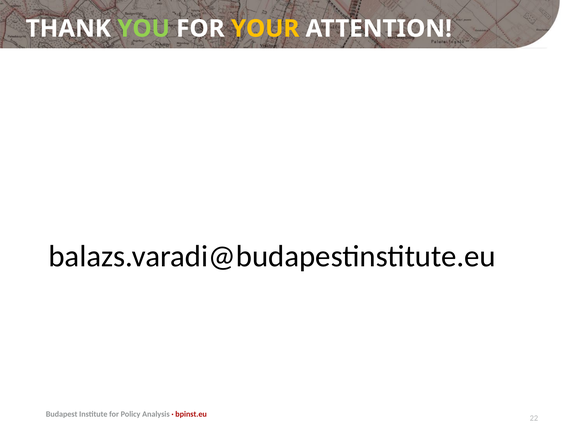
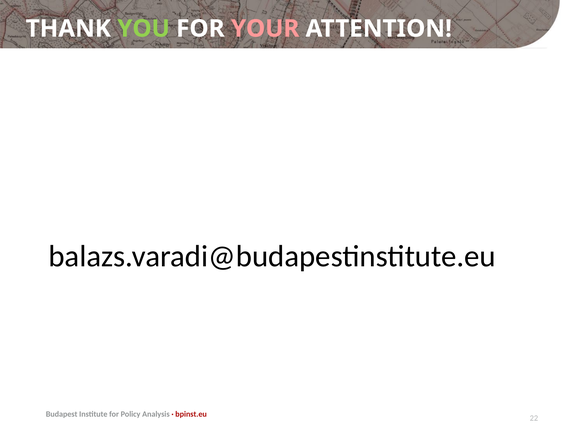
YOUR colour: yellow -> pink
